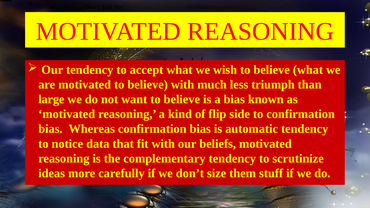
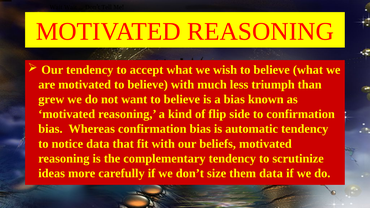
large: large -> grew
them stuff: stuff -> data
